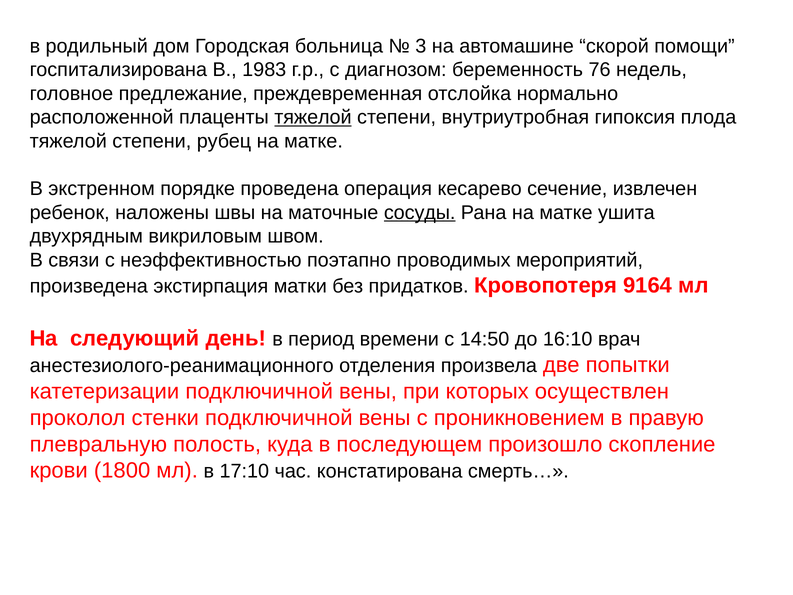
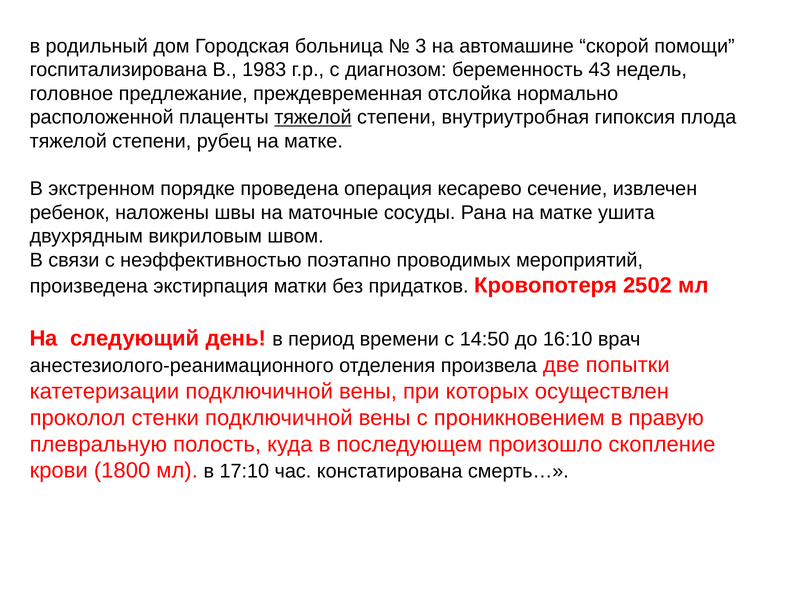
76: 76 -> 43
сосуды underline: present -> none
9164: 9164 -> 2502
